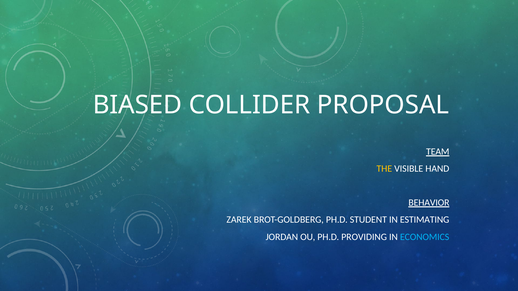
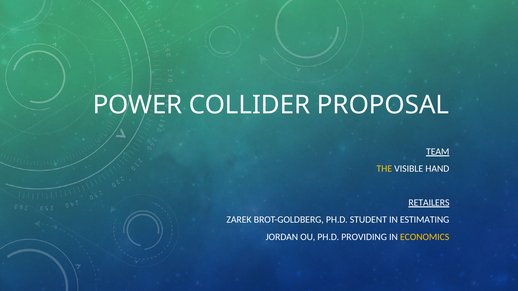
BIASED: BIASED -> POWER
BEHAVIOR: BEHAVIOR -> RETAILERS
ECONOMICS colour: light blue -> yellow
